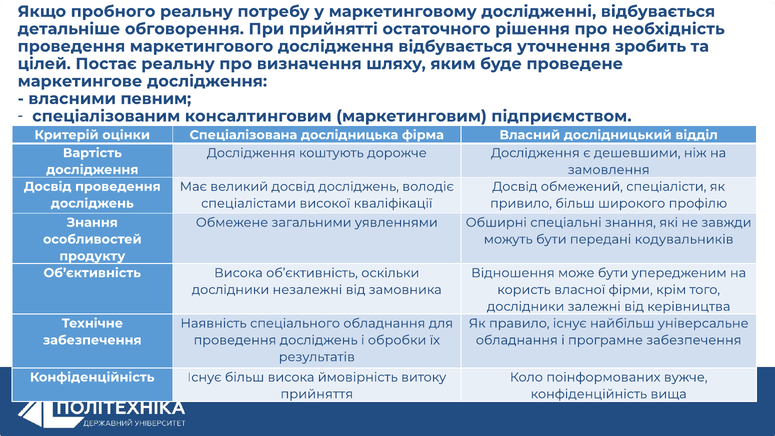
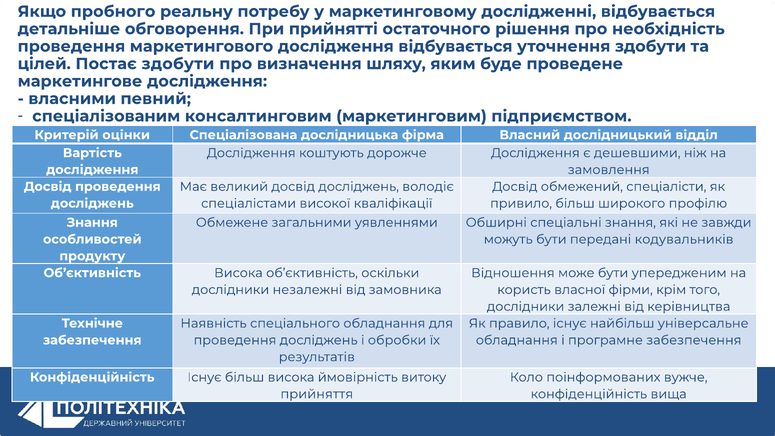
уточнення зробить: зробить -> здобути
Постає реальну: реальну -> здобути
певним: певним -> певний
